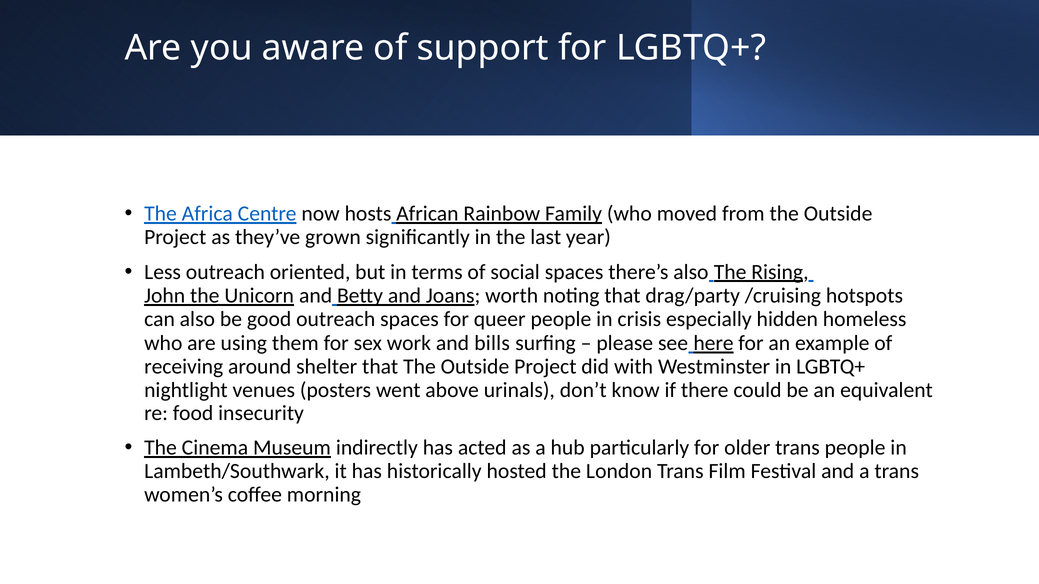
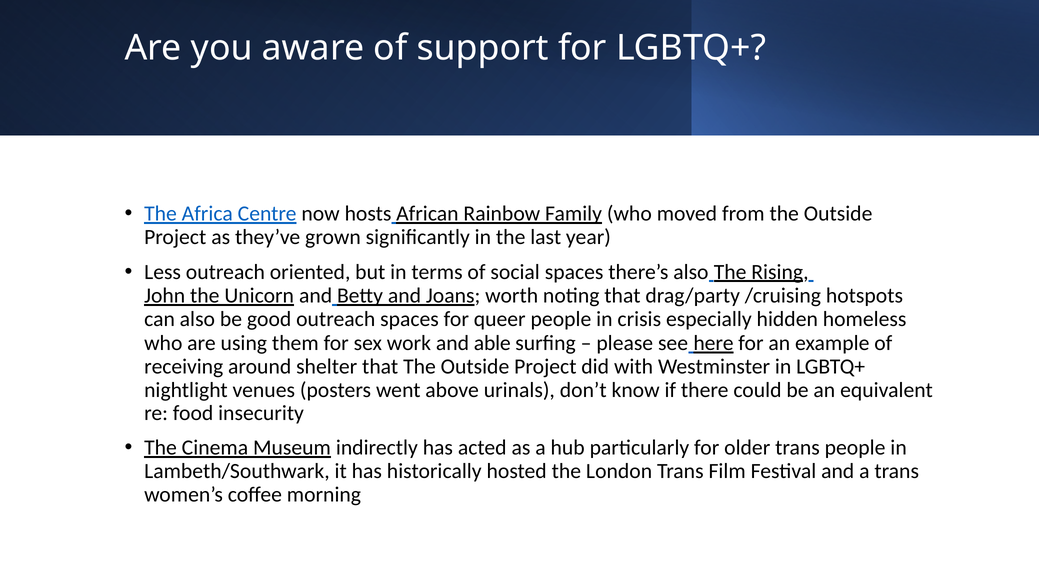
bills: bills -> able
